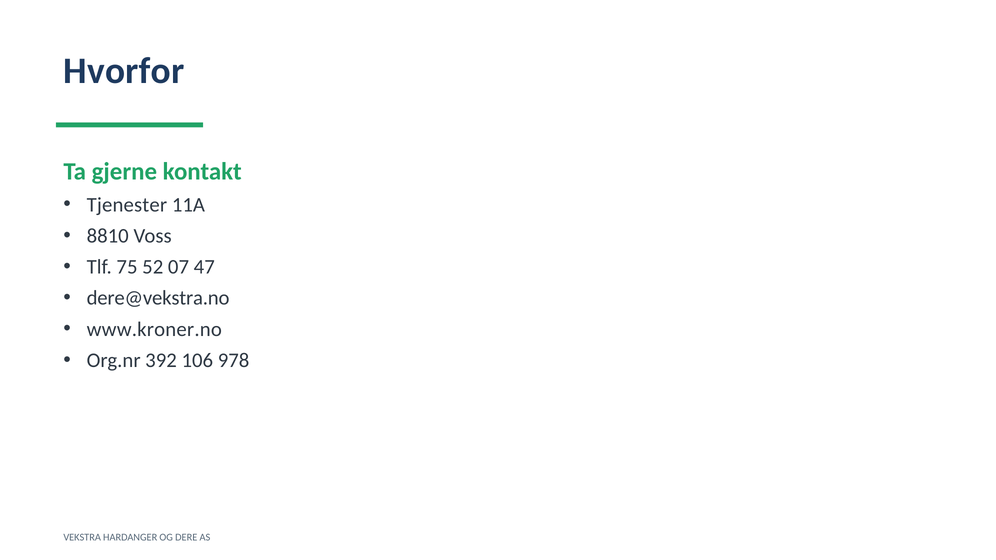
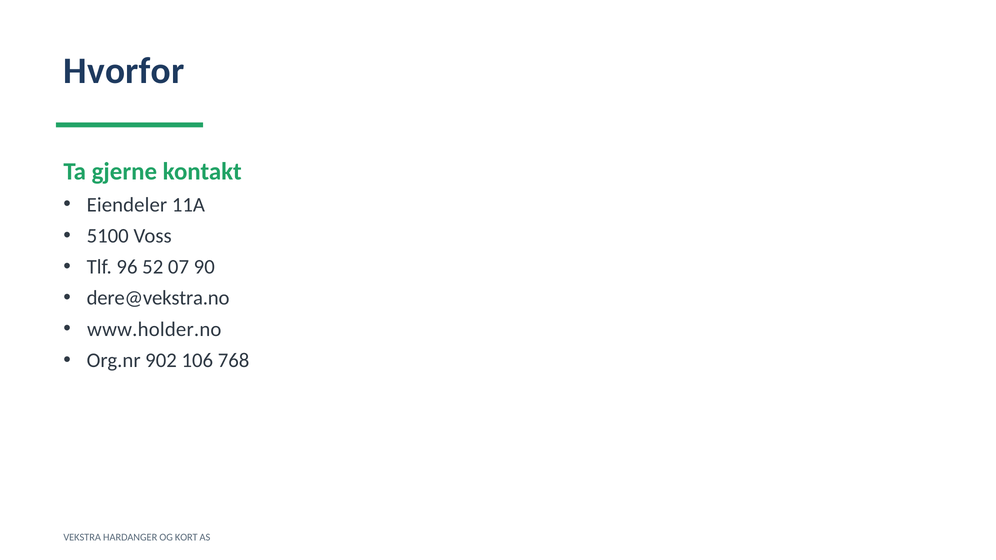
Tjenester: Tjenester -> Eiendeler
8810: 8810 -> 5100
75: 75 -> 96
47: 47 -> 90
www.kroner.no: www.kroner.no -> www.holder.no
392: 392 -> 902
978: 978 -> 768
DERE: DERE -> KORT
